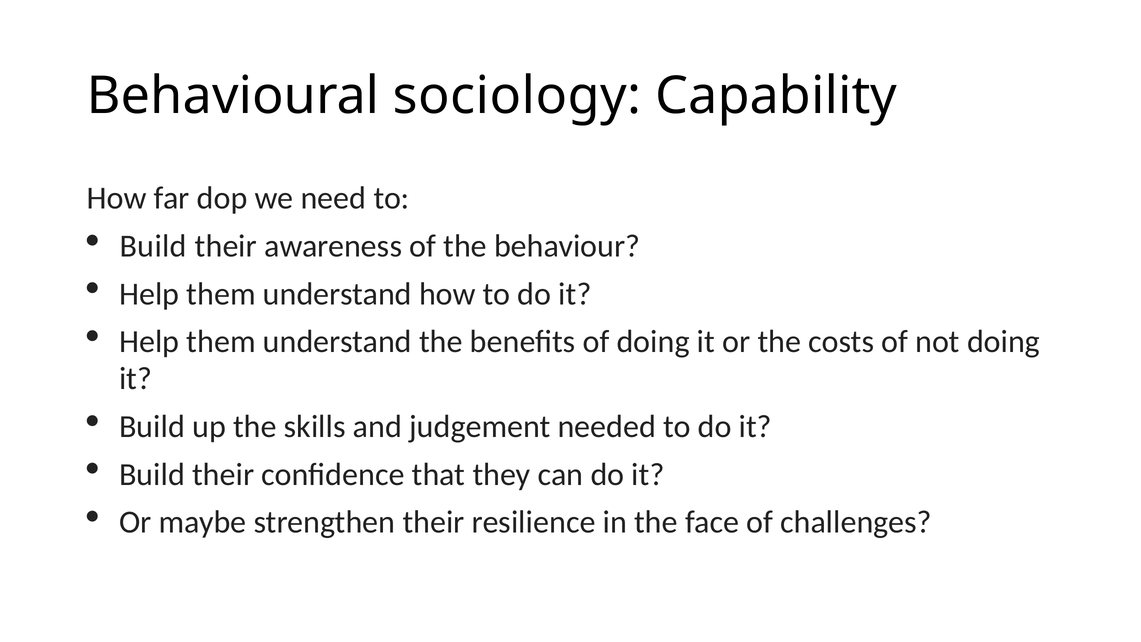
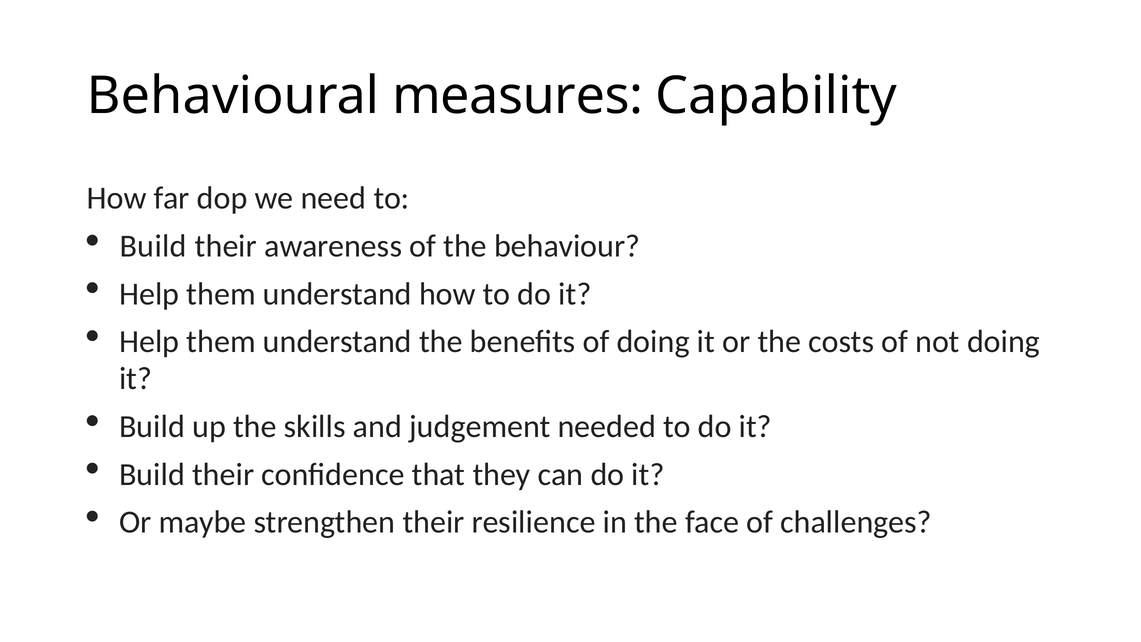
sociology: sociology -> measures
